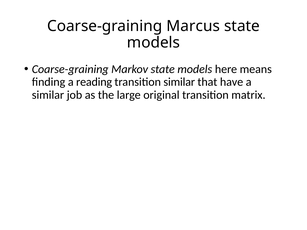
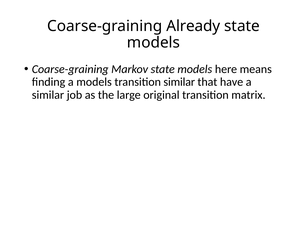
Marcus: Marcus -> Already
a reading: reading -> models
